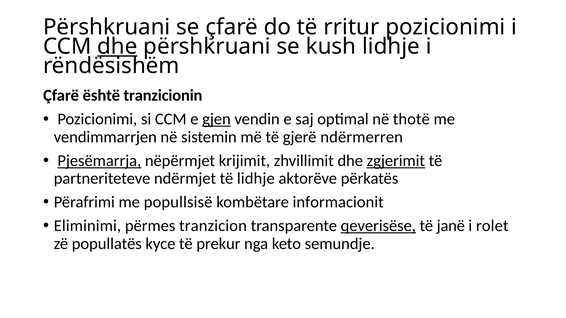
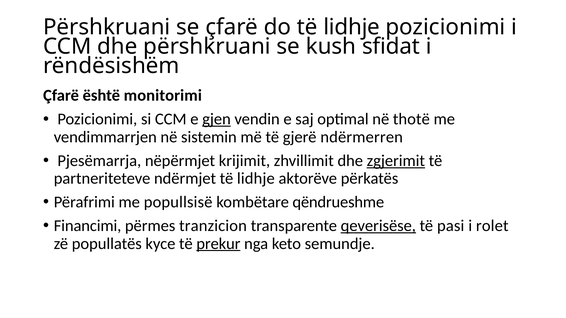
do të rritur: rritur -> lidhje
dhe at (117, 47) underline: present -> none
kush lidhje: lidhje -> sfidat
tranzicionin: tranzicionin -> monitorimi
Pjesëmarrja underline: present -> none
informacionit: informacionit -> qëndrueshme
Eliminimi: Eliminimi -> Financimi
janë: janë -> pasi
prekur underline: none -> present
